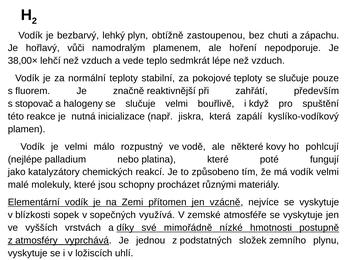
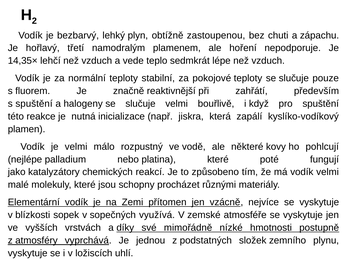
vůči: vůči -> třetí
38,00×: 38,00× -> 14,35×
s stopovač: stopovač -> spuštění
